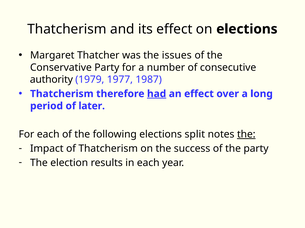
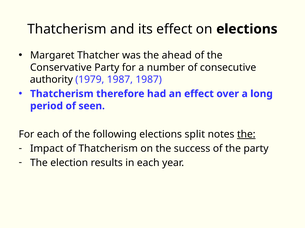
issues: issues -> ahead
1979 1977: 1977 -> 1987
had underline: present -> none
later: later -> seen
